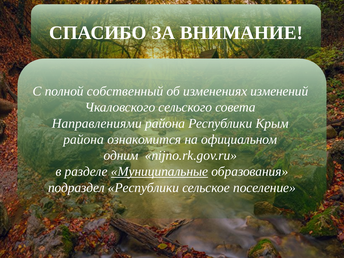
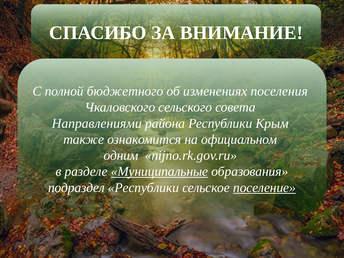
собственный: собственный -> бюджетного
изменений: изменений -> поселения
района at (84, 139): района -> также
поселение underline: none -> present
